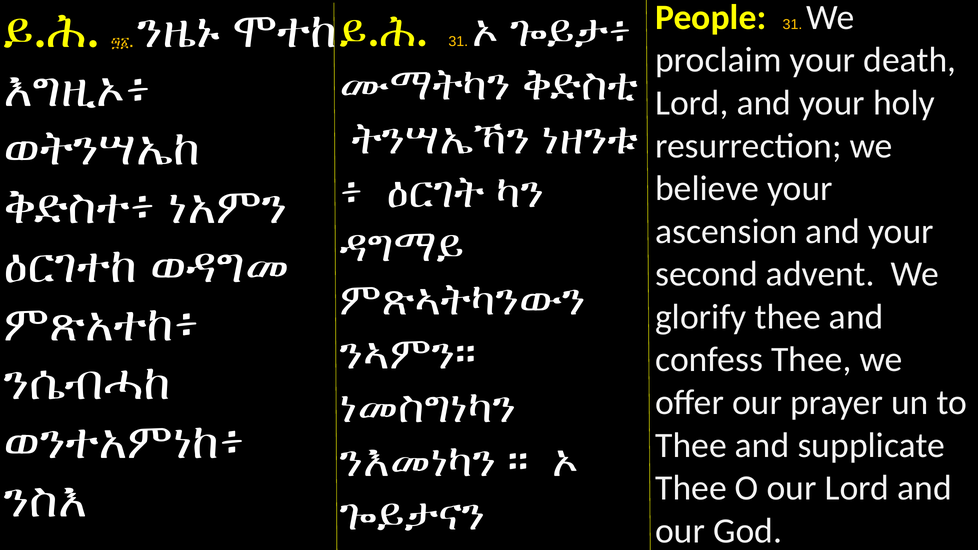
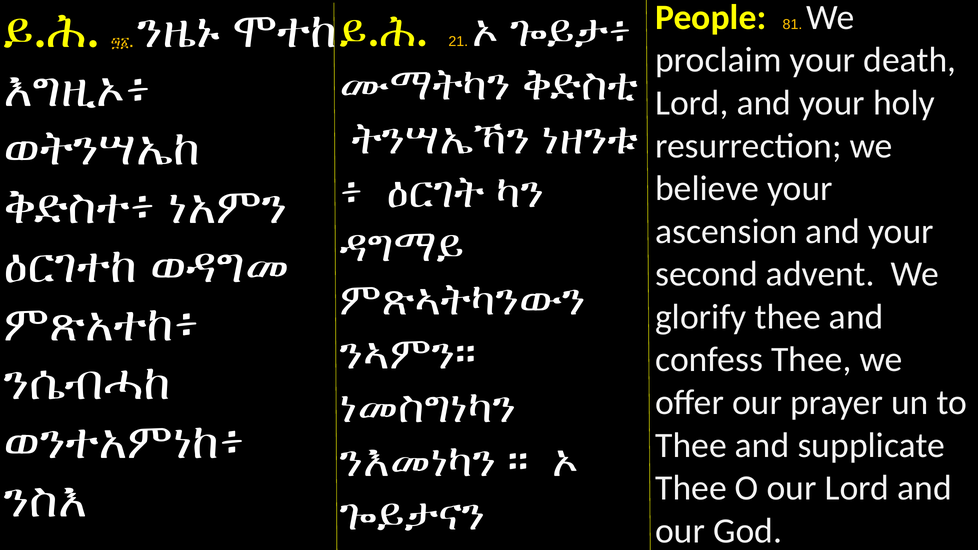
People 31: 31 -> 81
ይ.ሕ 31: 31 -> 21
